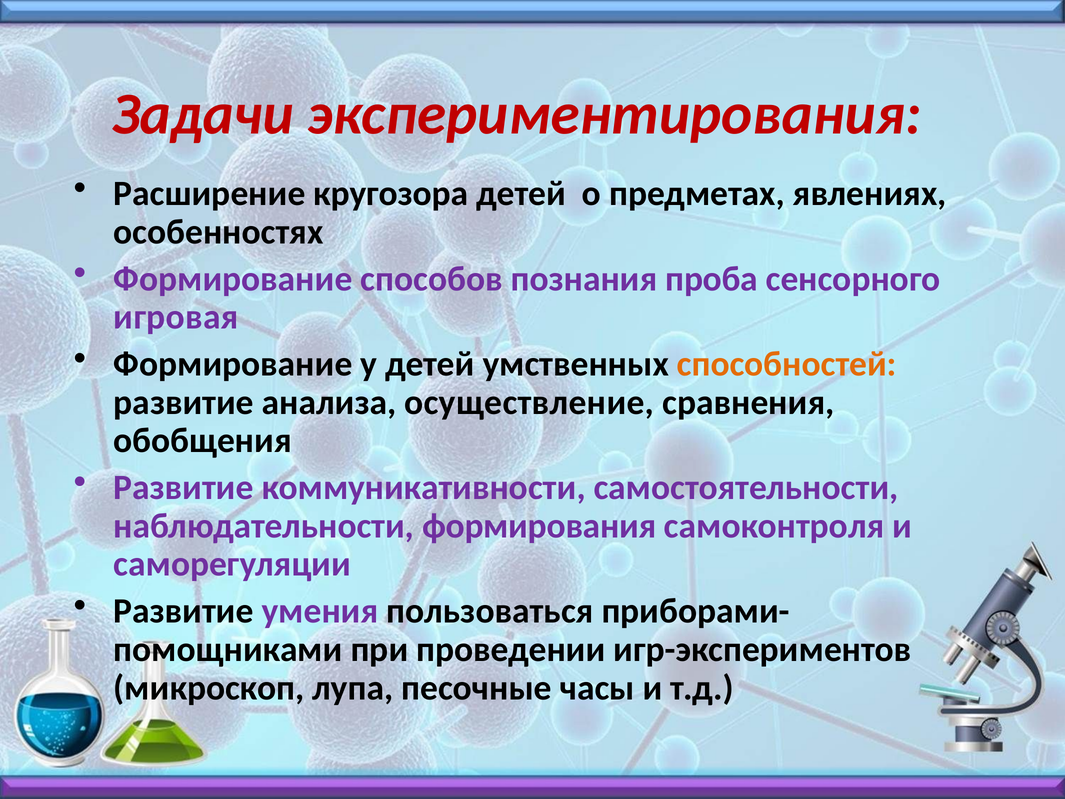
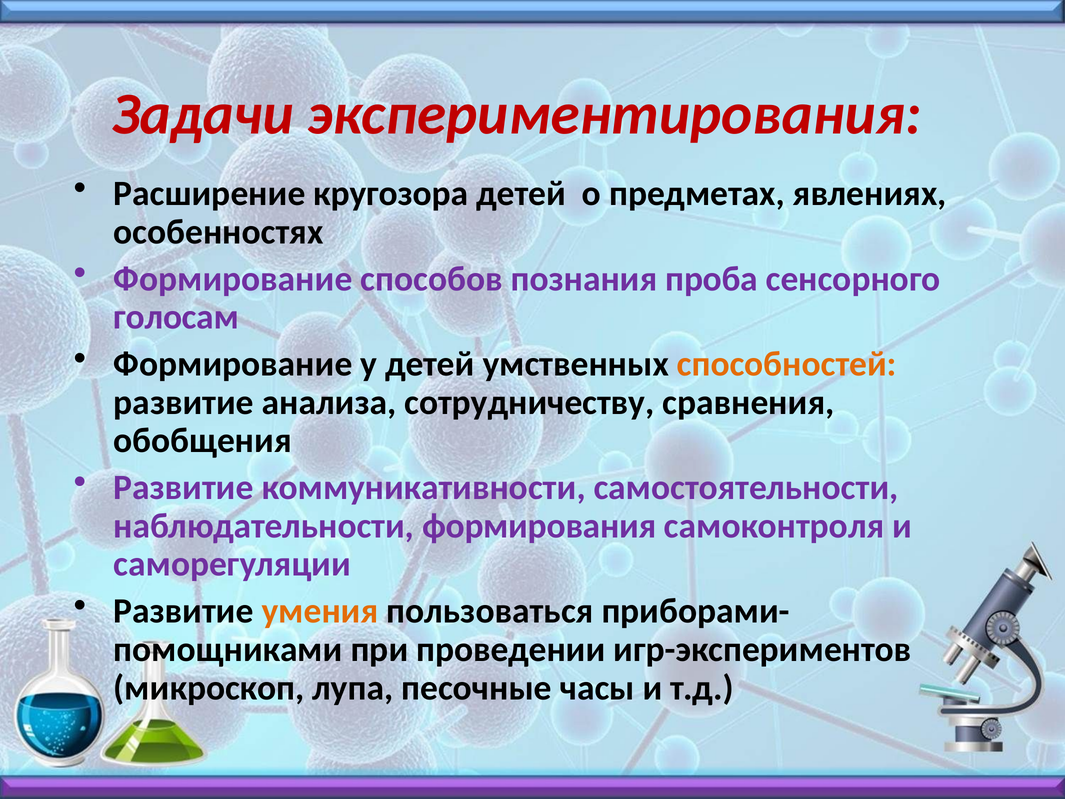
игровая: игровая -> голосам
осуществление: осуществление -> сотрудничеству
умения colour: purple -> orange
